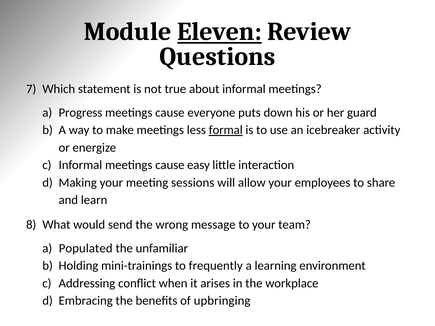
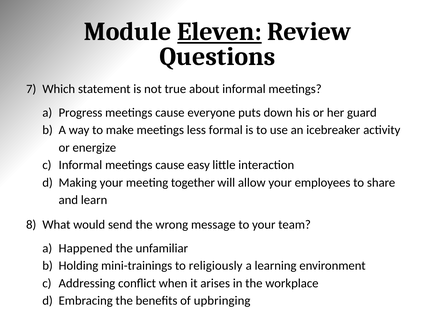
formal underline: present -> none
sessions: sessions -> together
Populated: Populated -> Happened
frequently: frequently -> religiously
